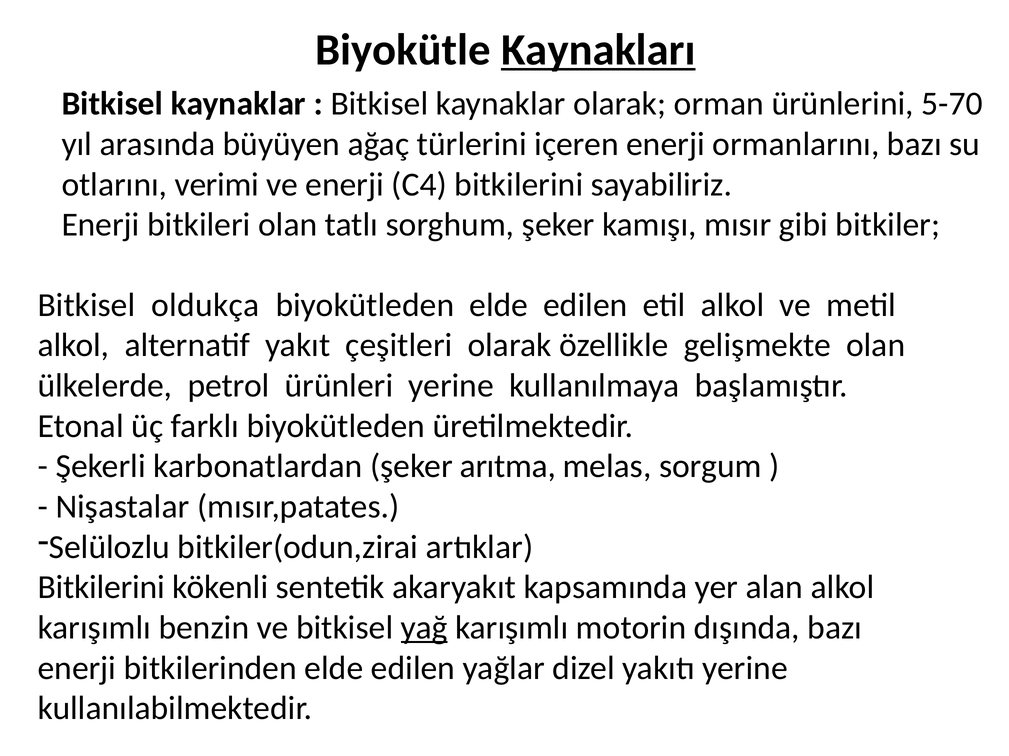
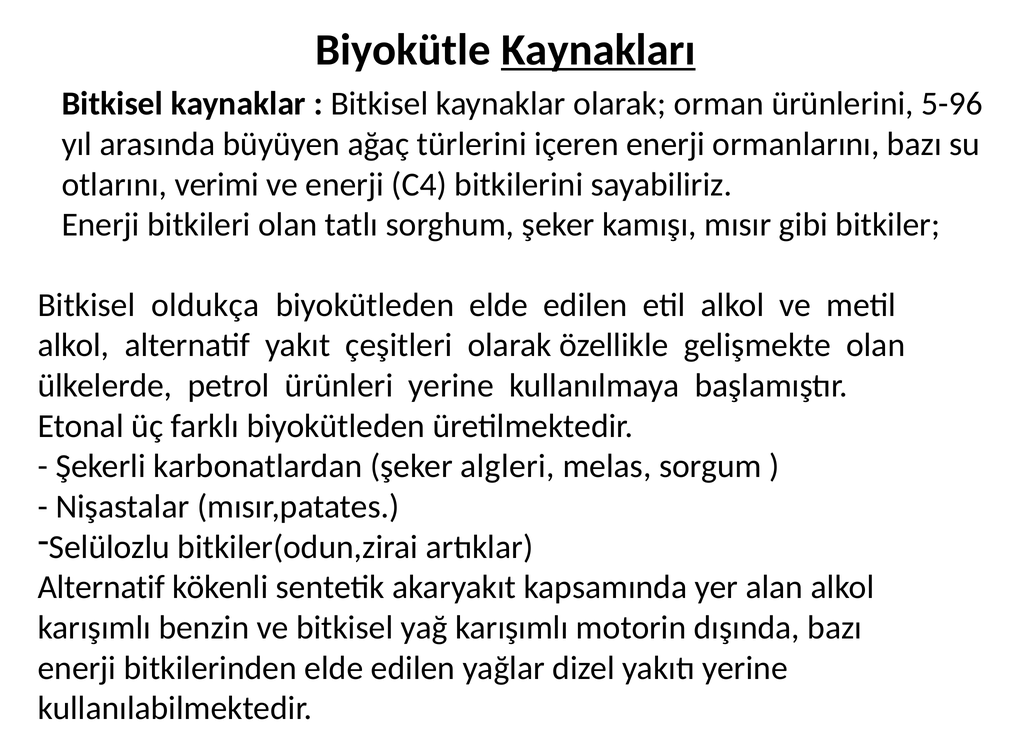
5-70: 5-70 -> 5-96
arıtma: arıtma -> algleri
Bitkilerini at (101, 588): Bitkilerini -> Alternatif
yağ underline: present -> none
